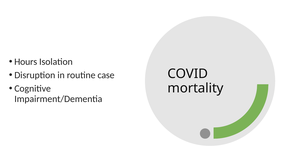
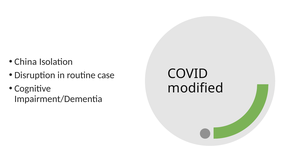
Hours: Hours -> China
mortality: mortality -> modified
